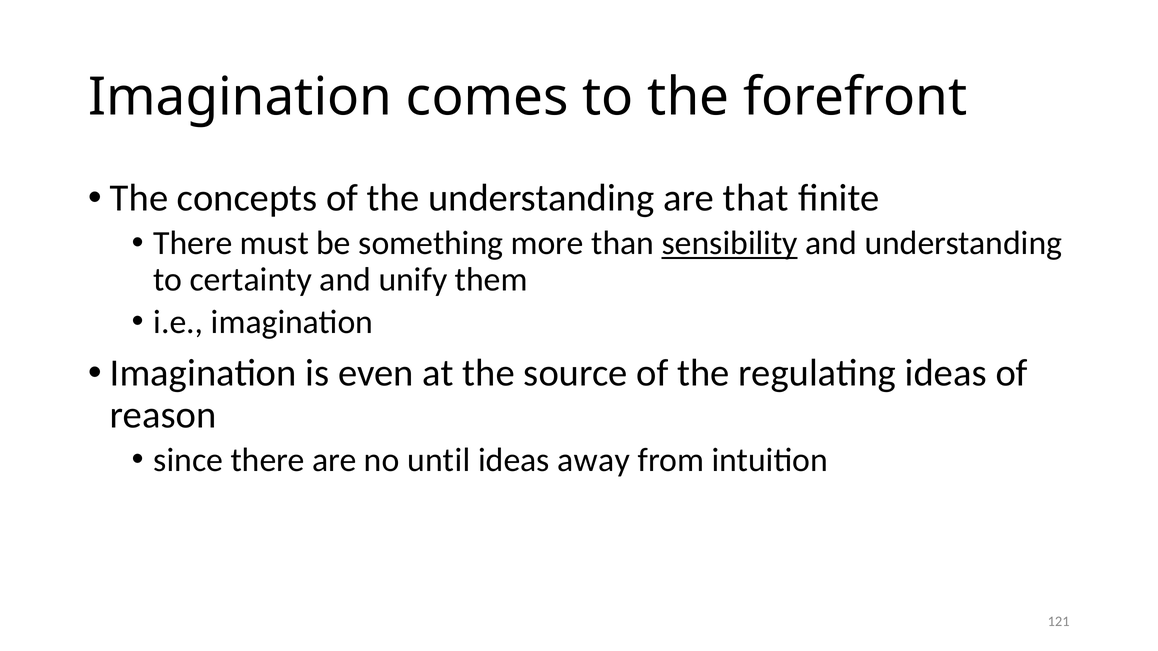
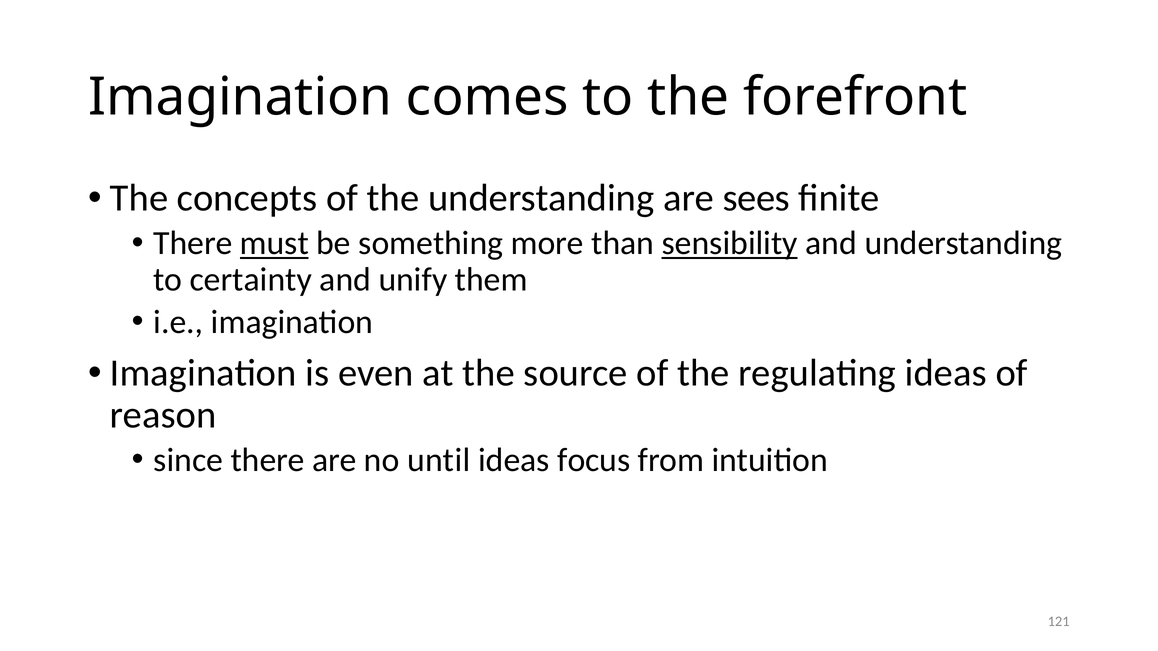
that: that -> sees
must underline: none -> present
away: away -> focus
